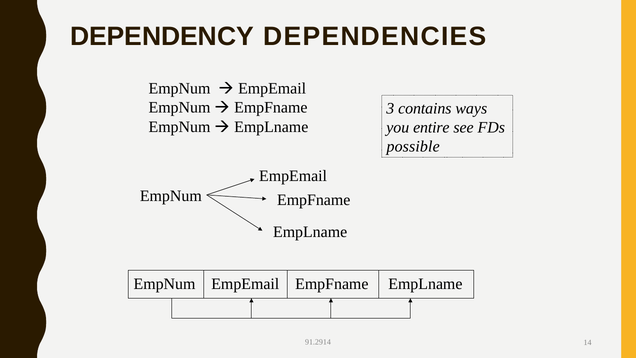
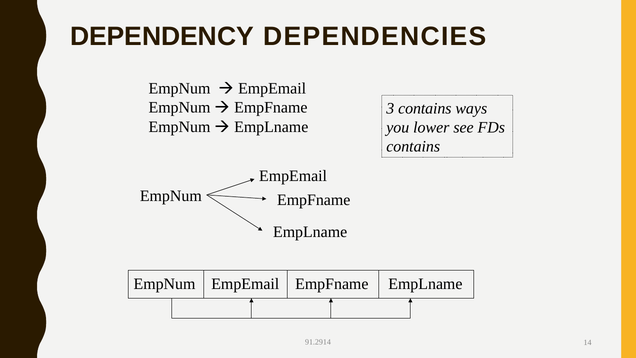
entire: entire -> lower
possible at (413, 147): possible -> contains
